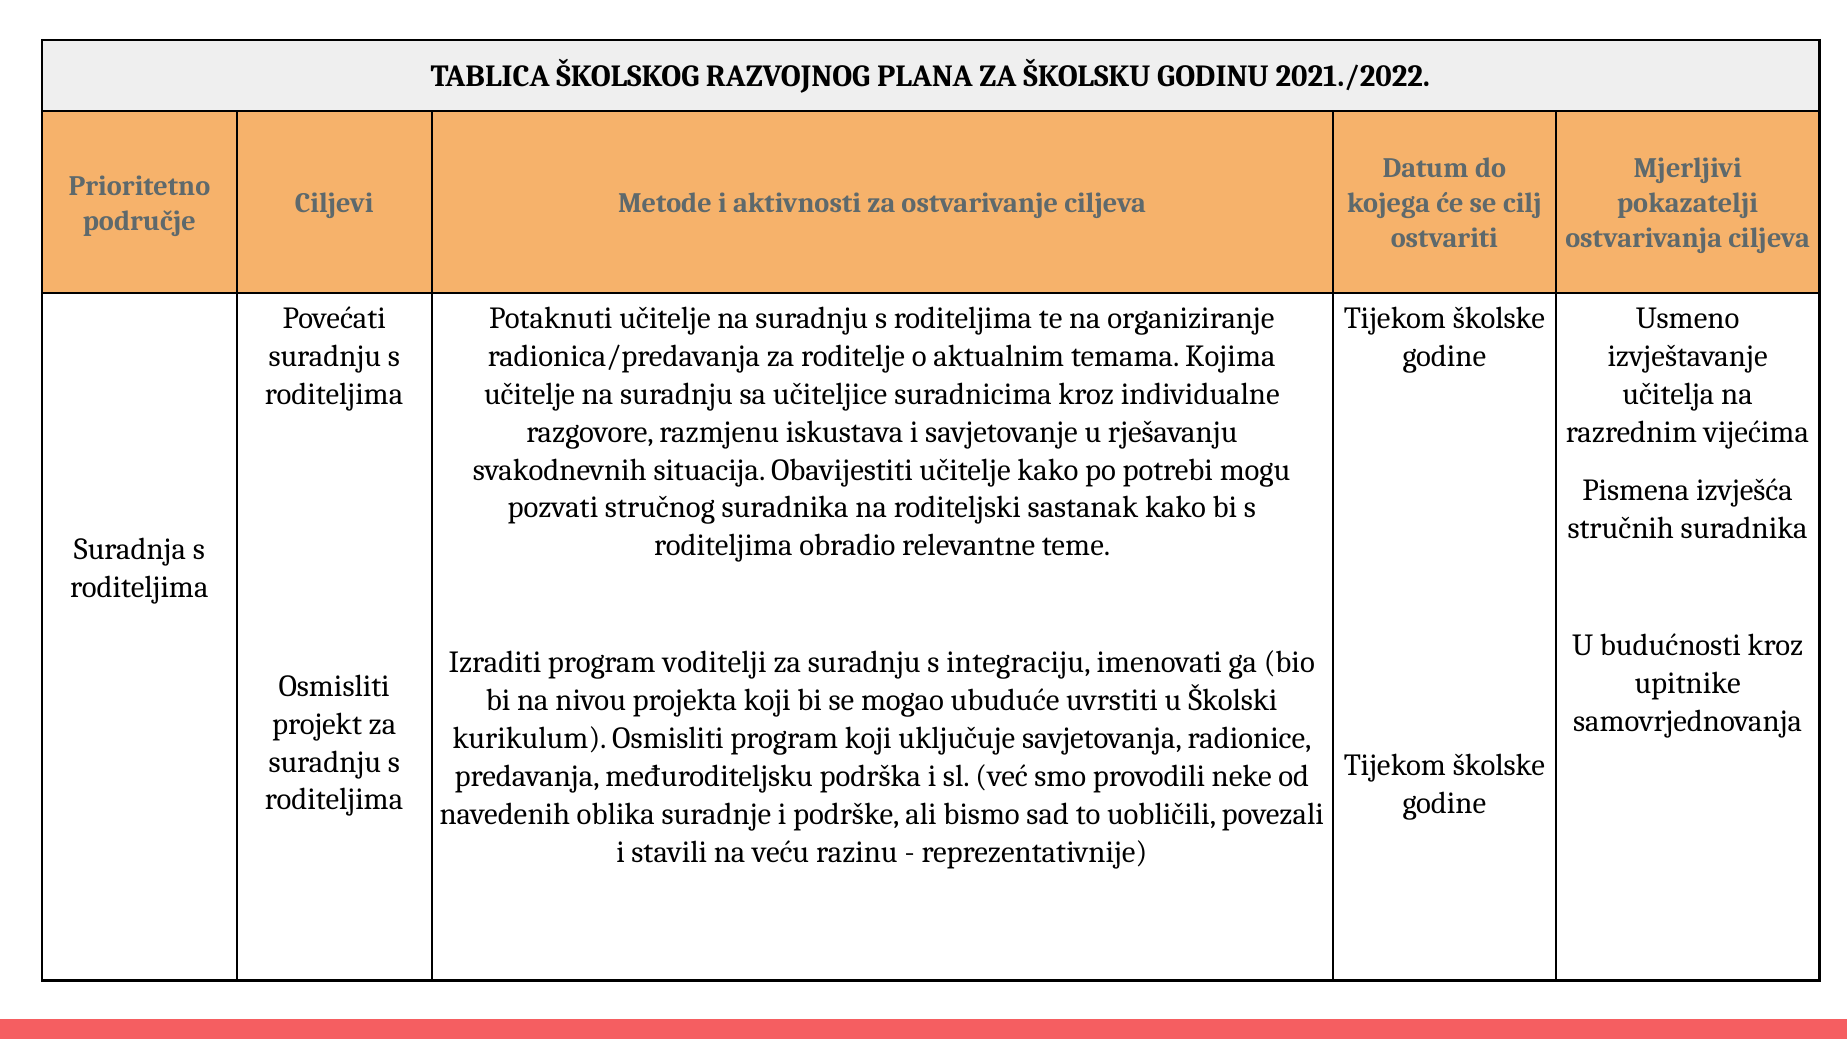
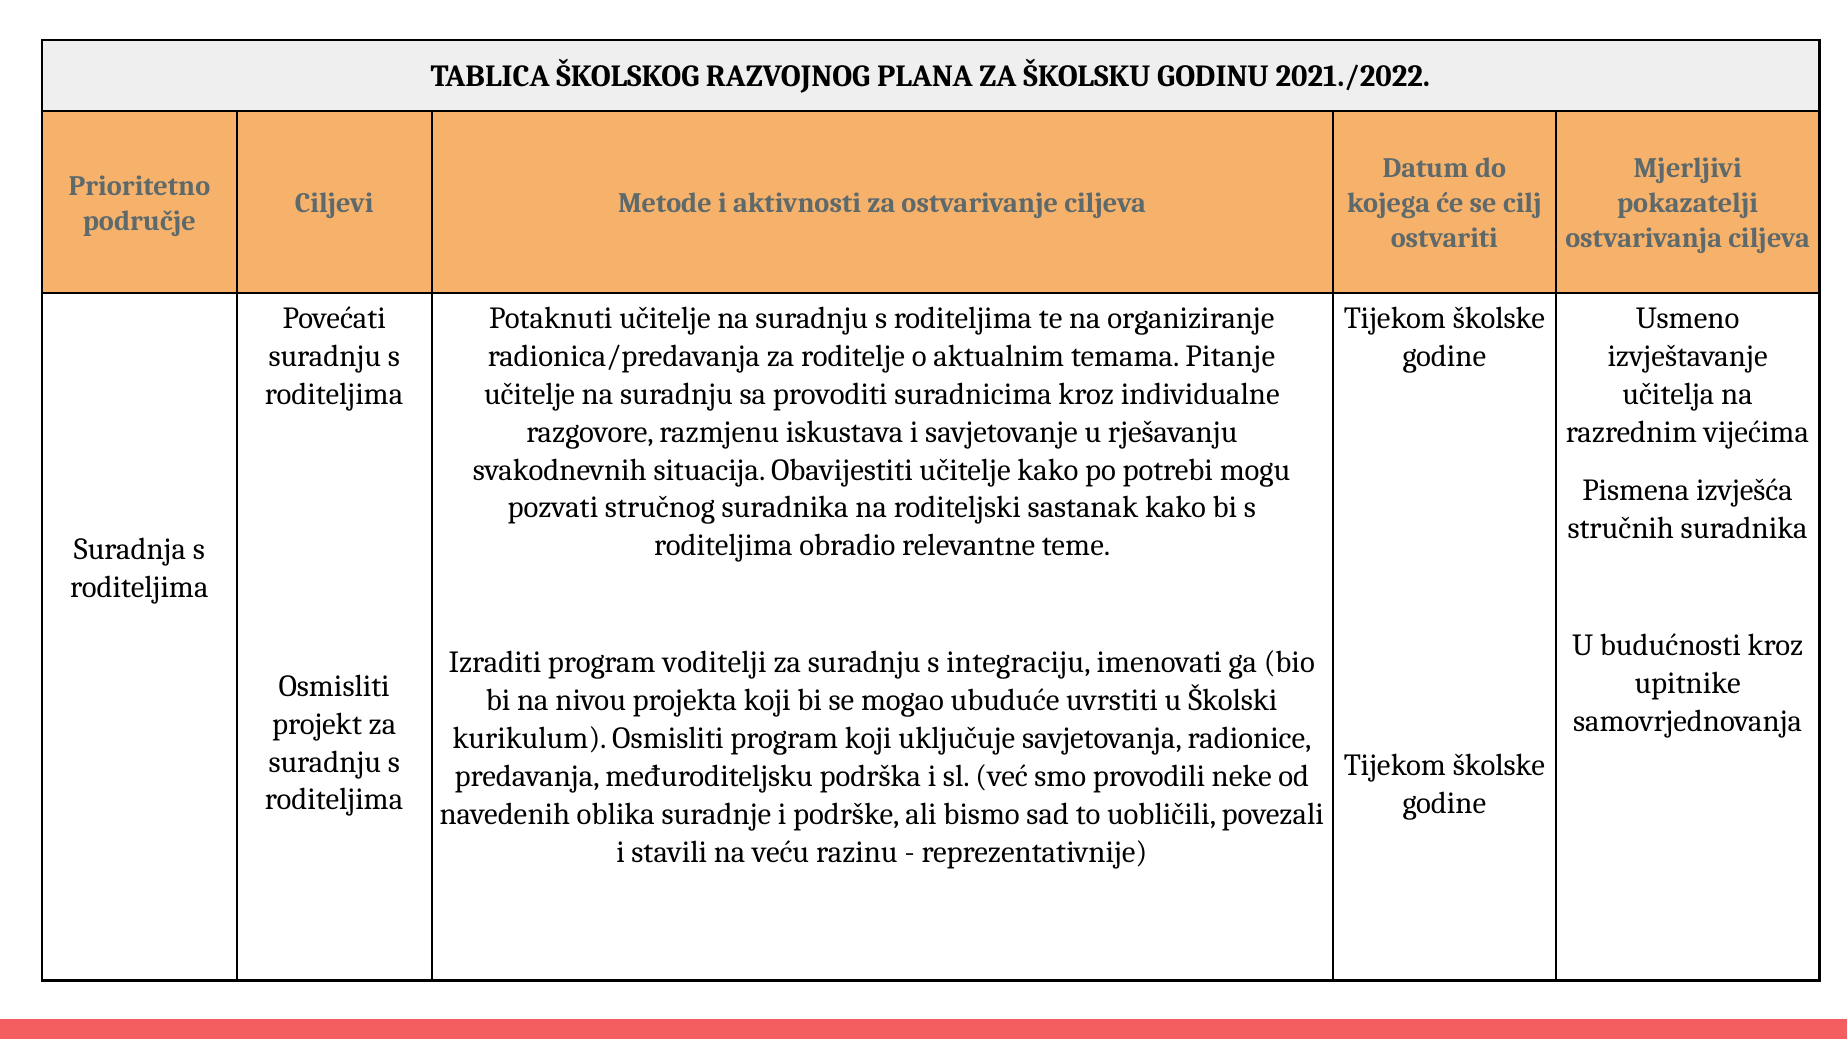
Kojima: Kojima -> Pitanje
učiteljice: učiteljice -> provoditi
